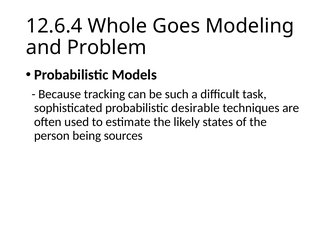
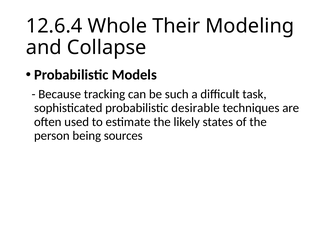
Goes: Goes -> Their
Problem: Problem -> Collapse
